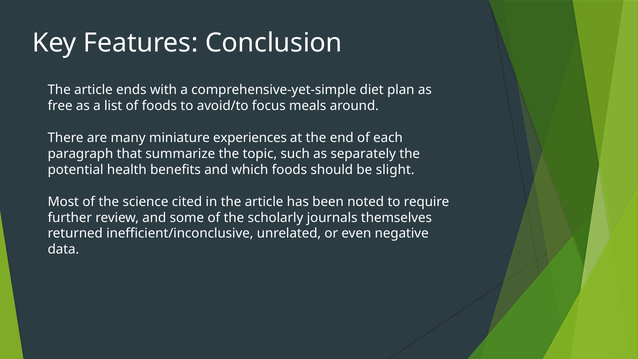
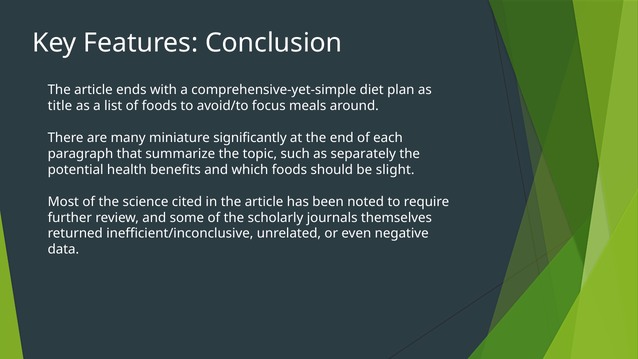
free: free -> title
experiences: experiences -> significantly
